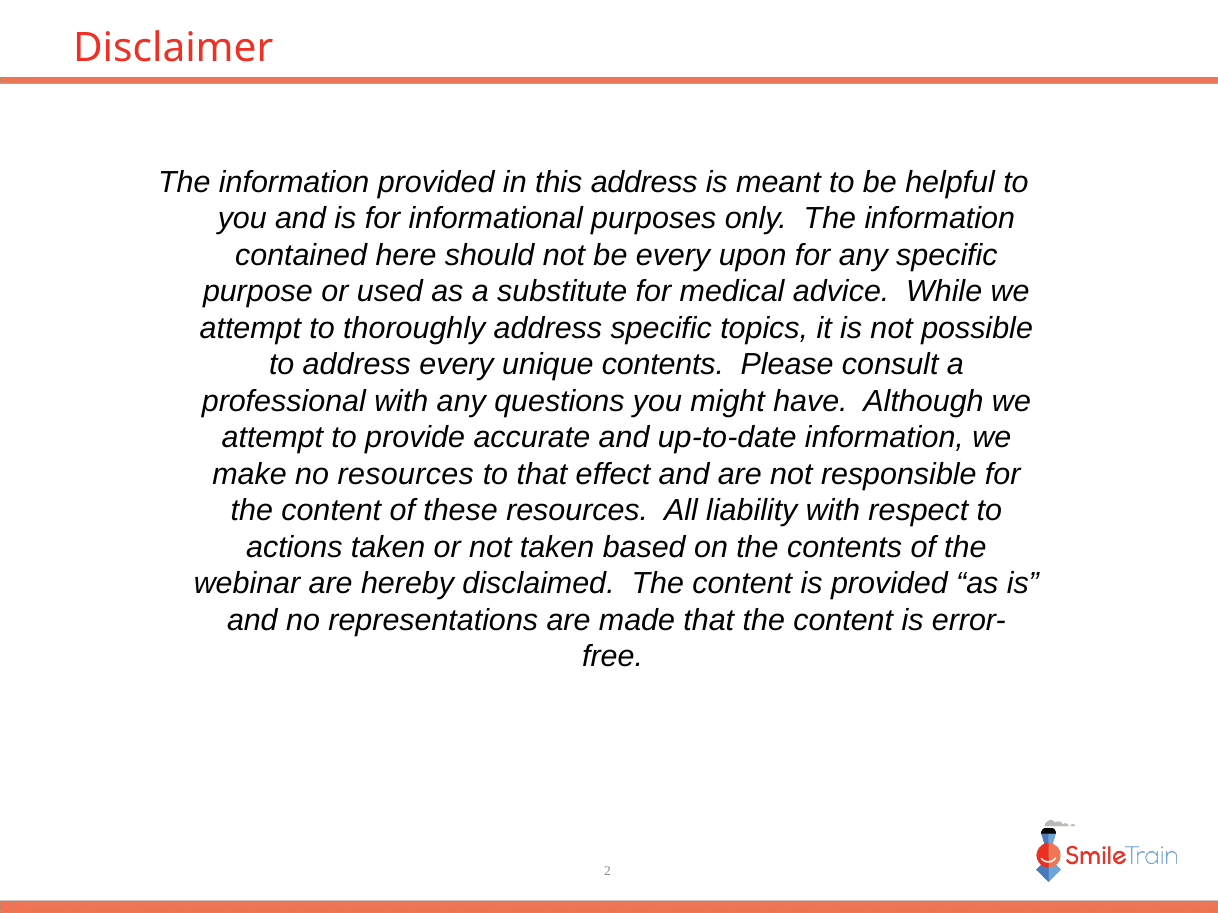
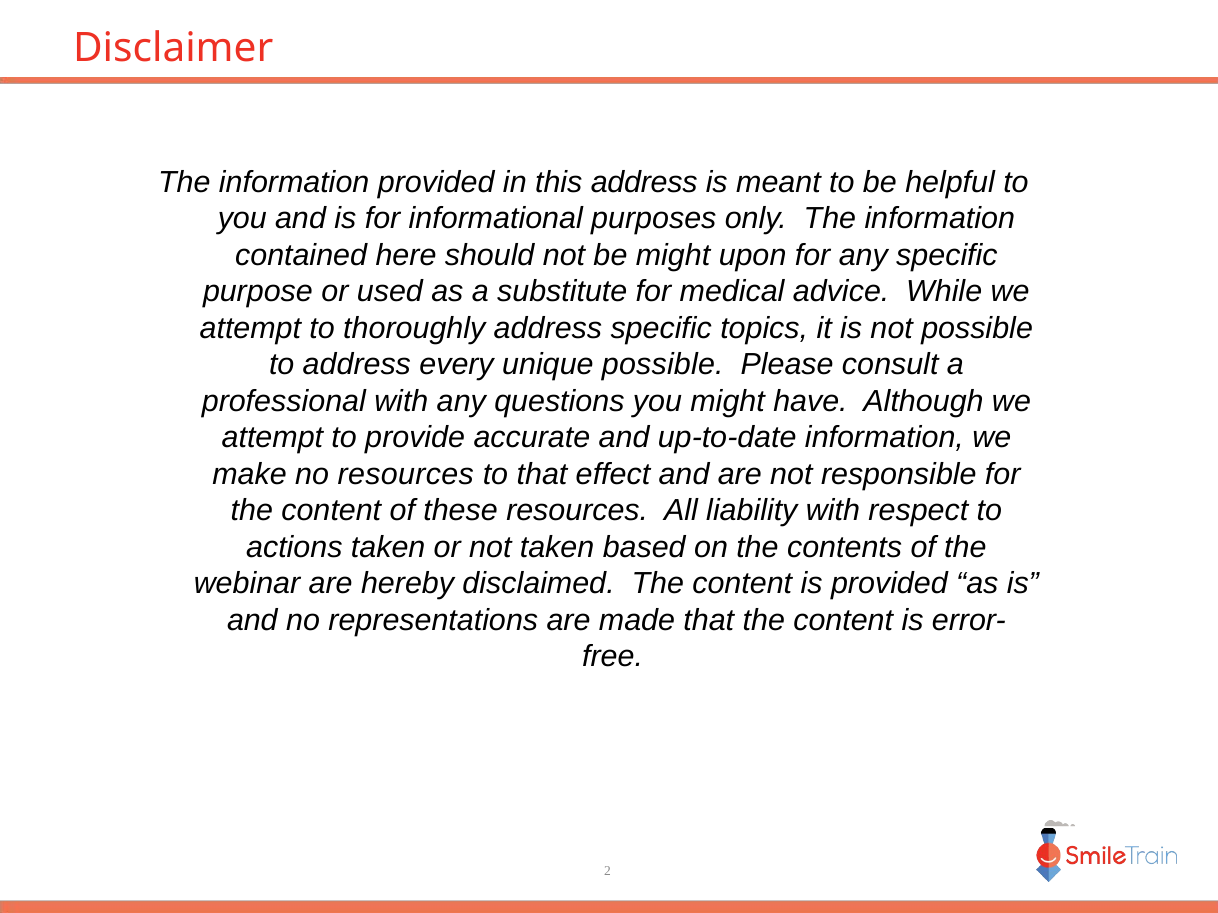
be every: every -> might
unique contents: contents -> possible
